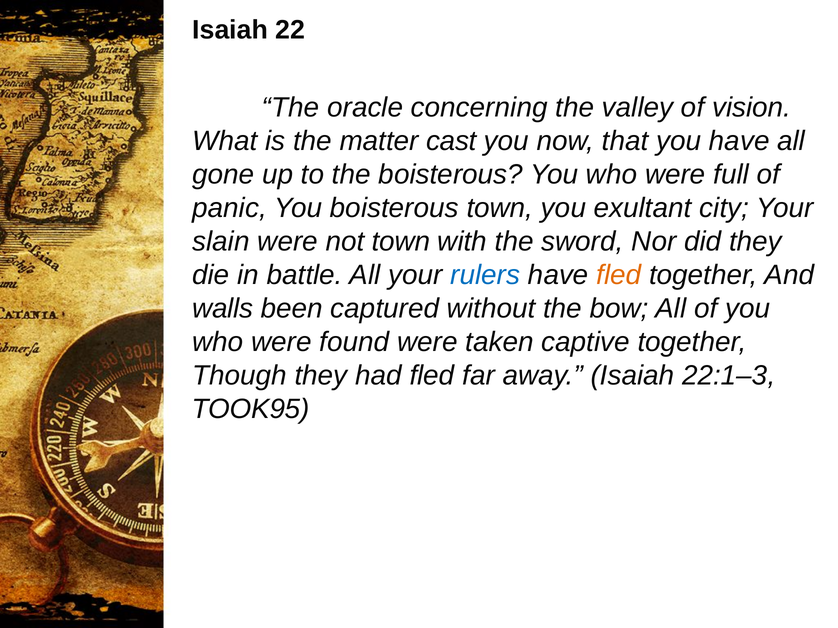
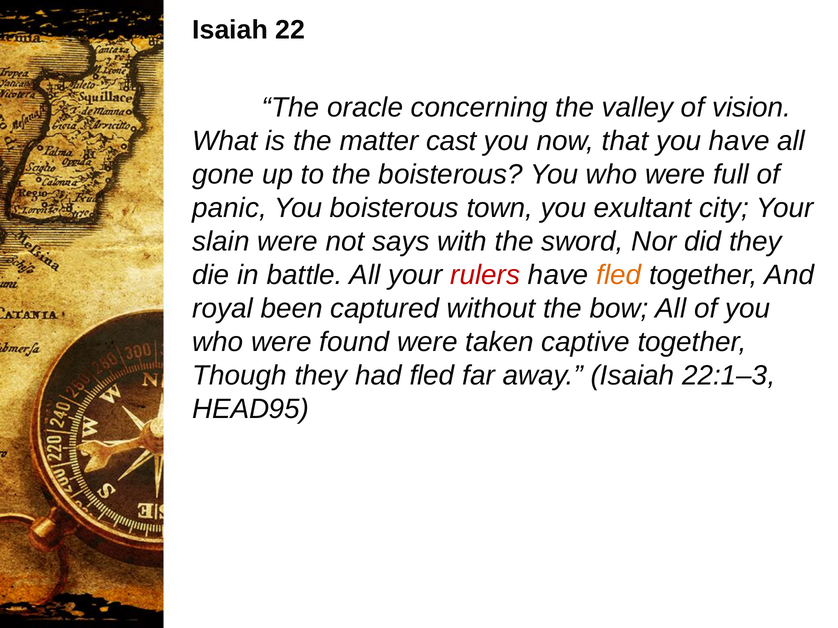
not town: town -> says
rulers colour: blue -> red
walls: walls -> royal
TOOK95: TOOK95 -> HEAD95
